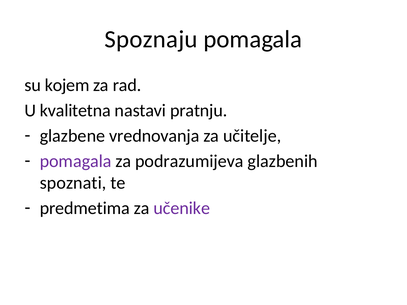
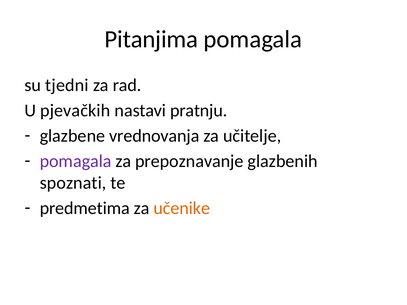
Spoznaju: Spoznaju -> Pitanjima
kojem: kojem -> tjedni
kvalitetna: kvalitetna -> pjevačkih
podrazumijeva: podrazumijeva -> prepoznavanje
učenike colour: purple -> orange
